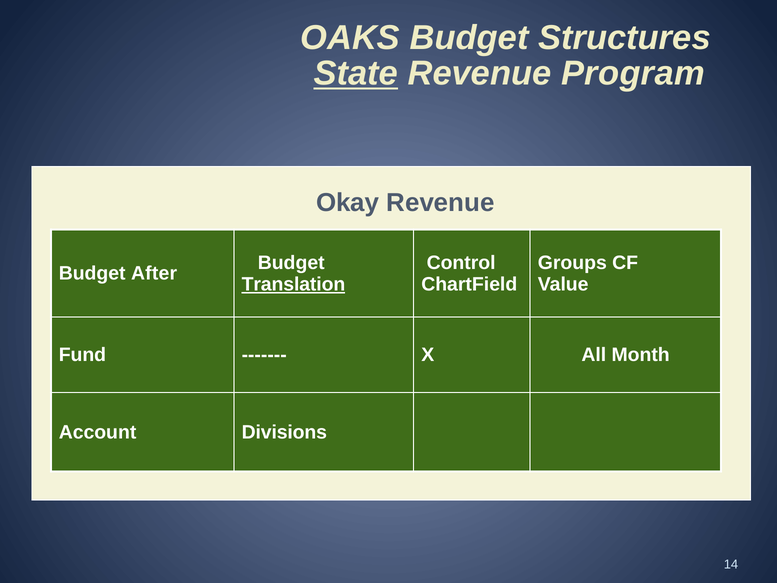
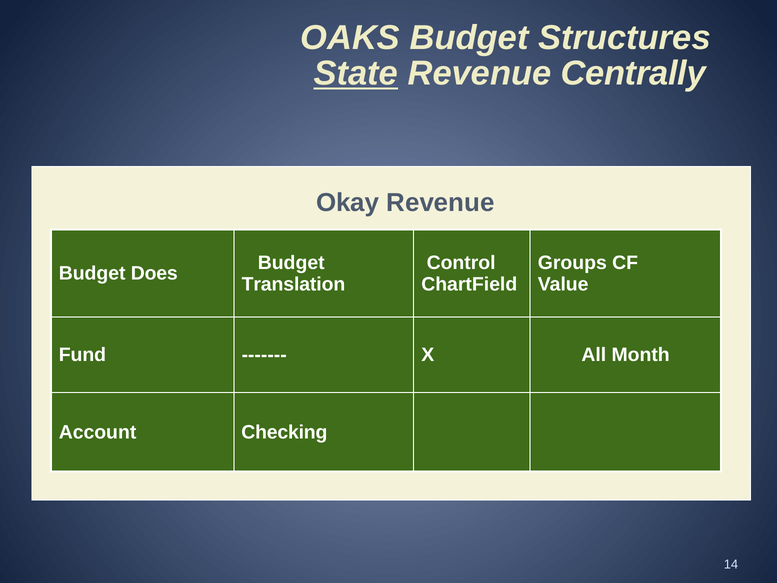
Program: Program -> Centrally
After: After -> Does
Translation underline: present -> none
Divisions: Divisions -> Checking
